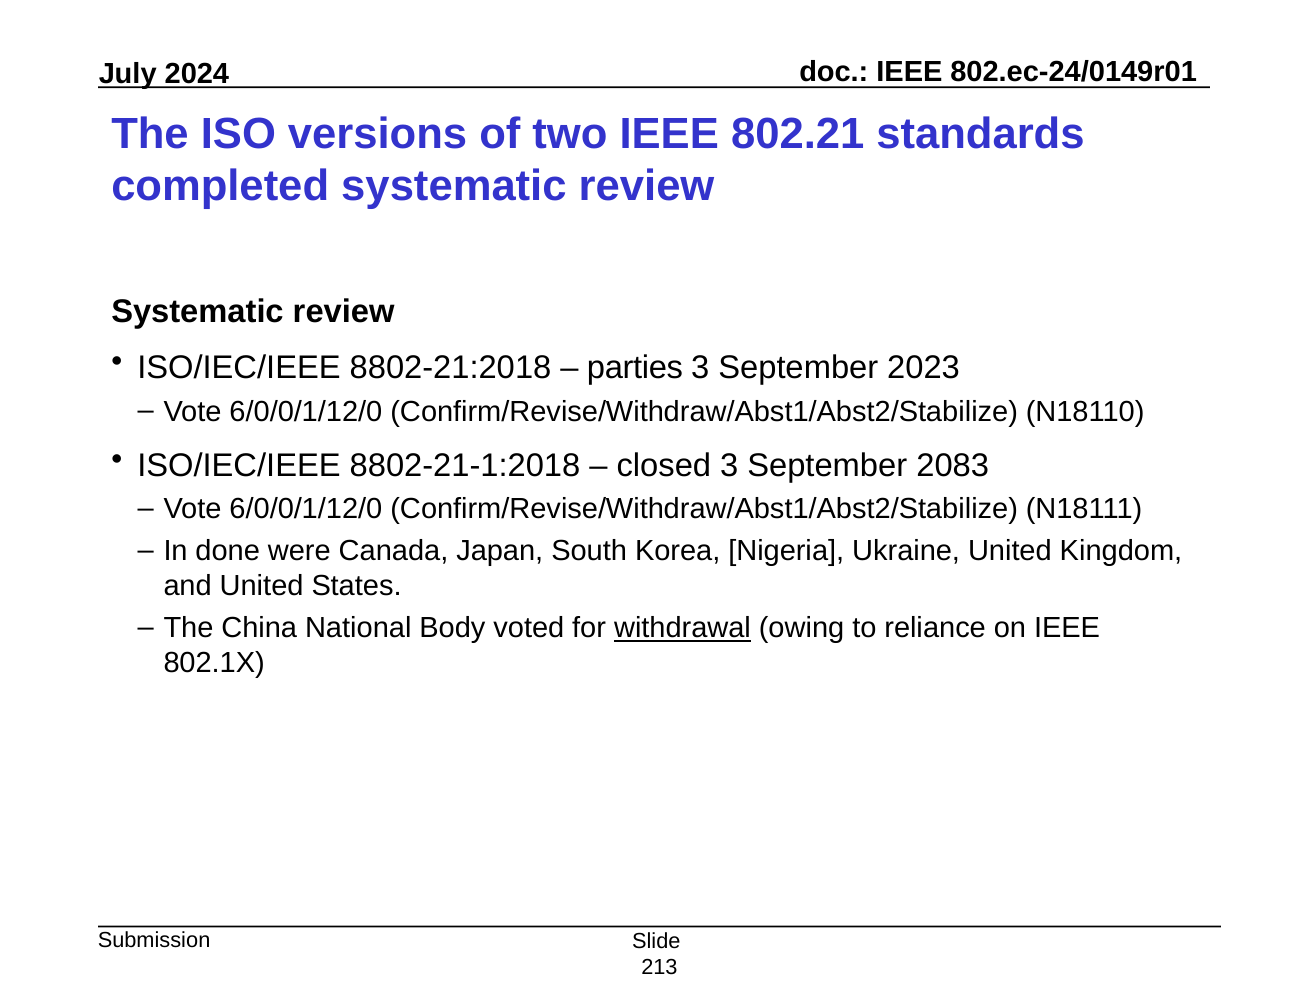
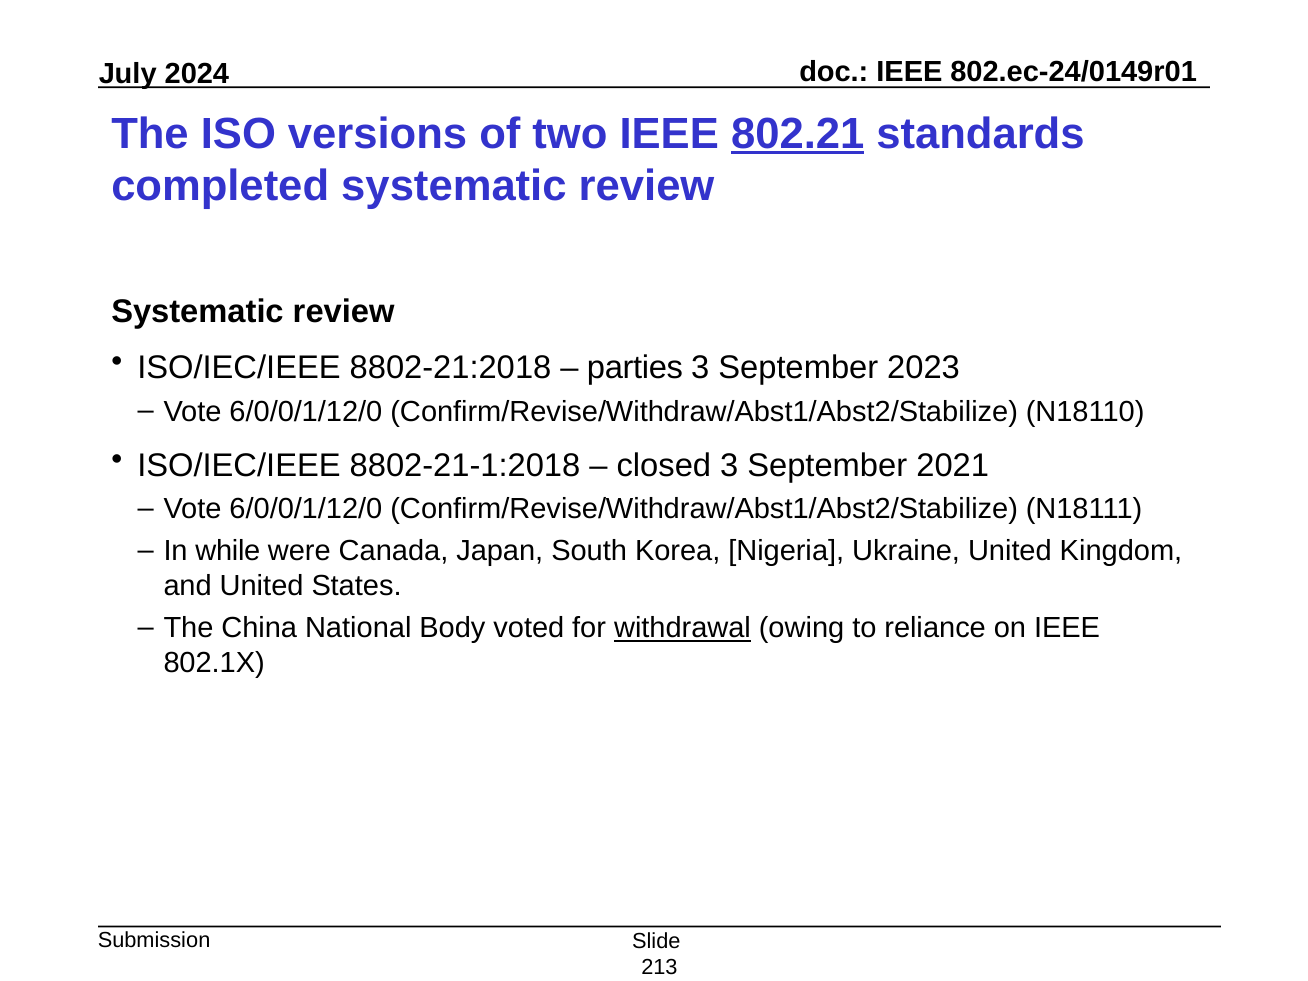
802.21 underline: none -> present
2083: 2083 -> 2021
done: done -> while
